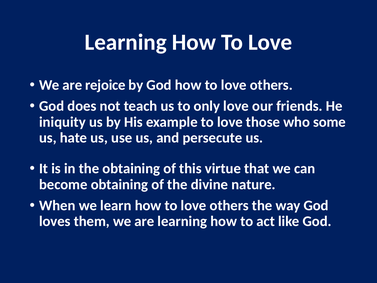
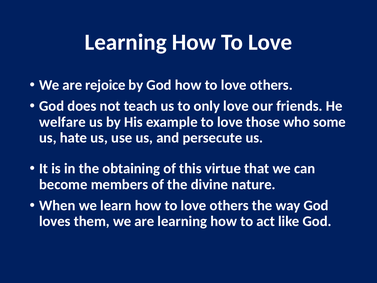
iniquity: iniquity -> welfare
become obtaining: obtaining -> members
